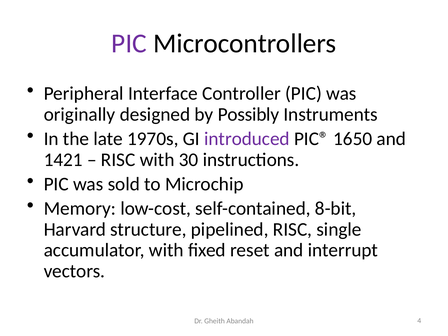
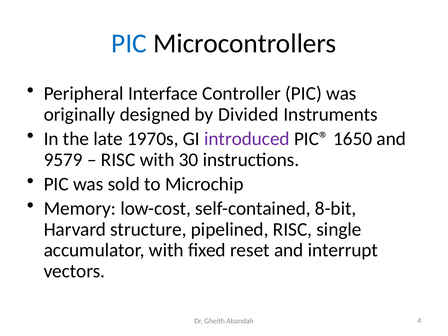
PIC at (129, 43) colour: purple -> blue
Possibly: Possibly -> Divided
1421: 1421 -> 9579
